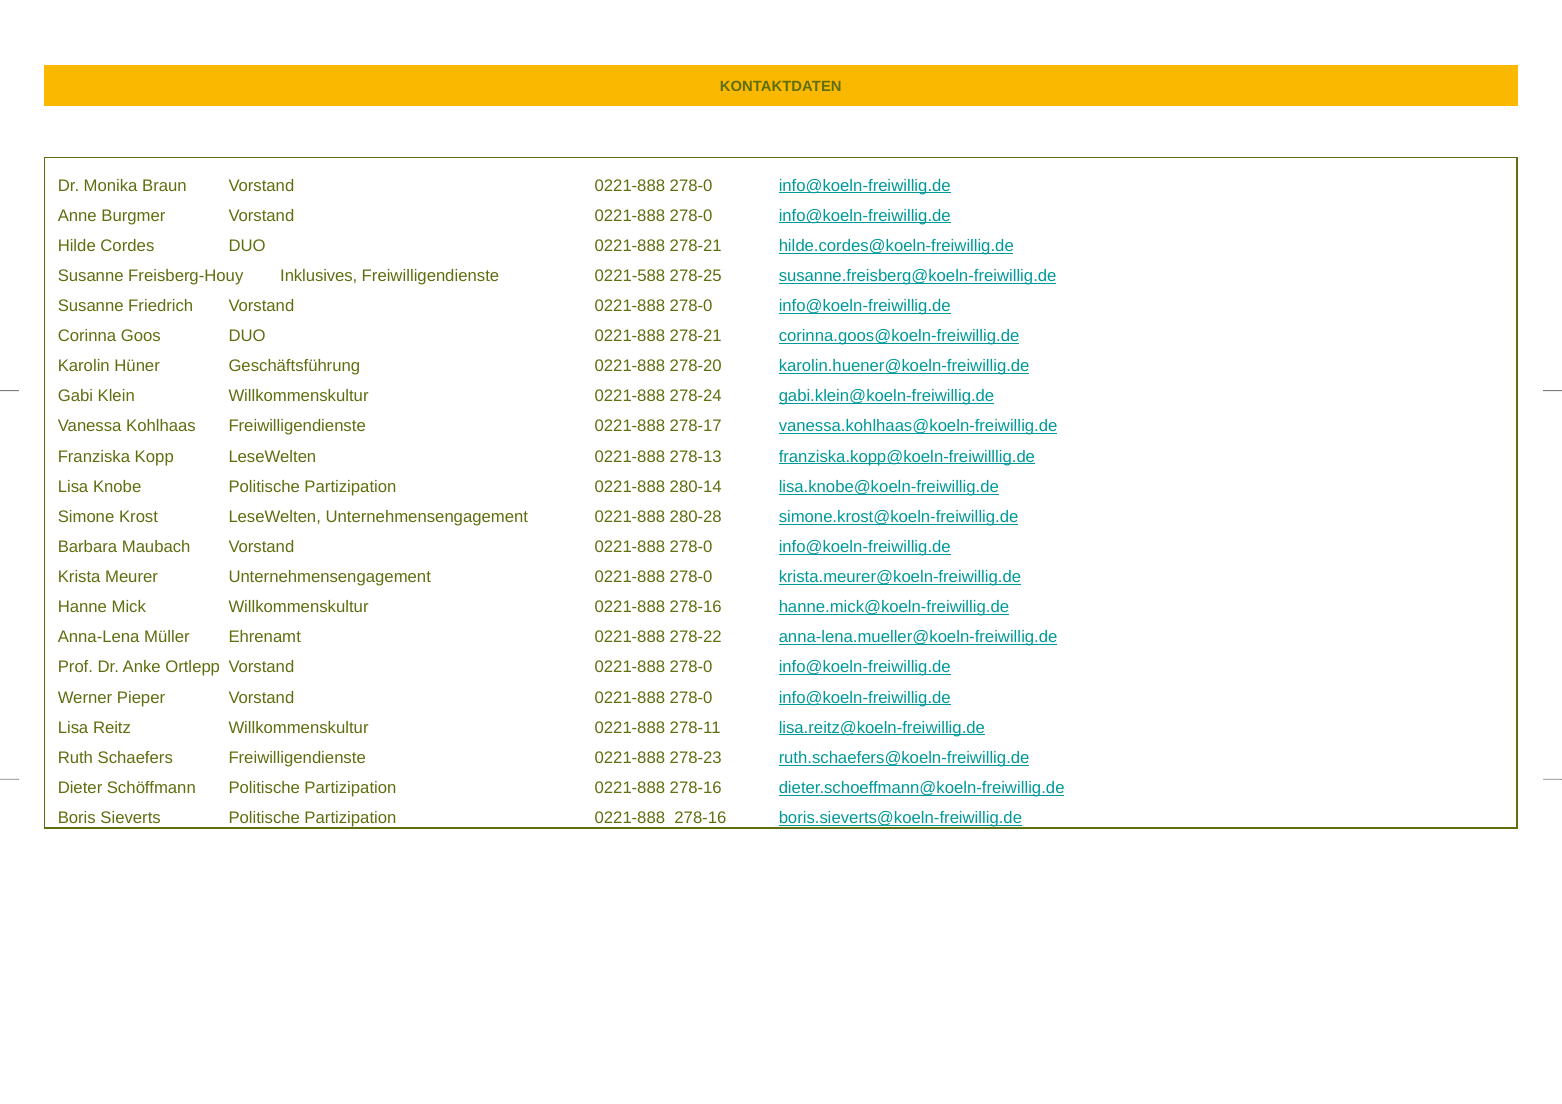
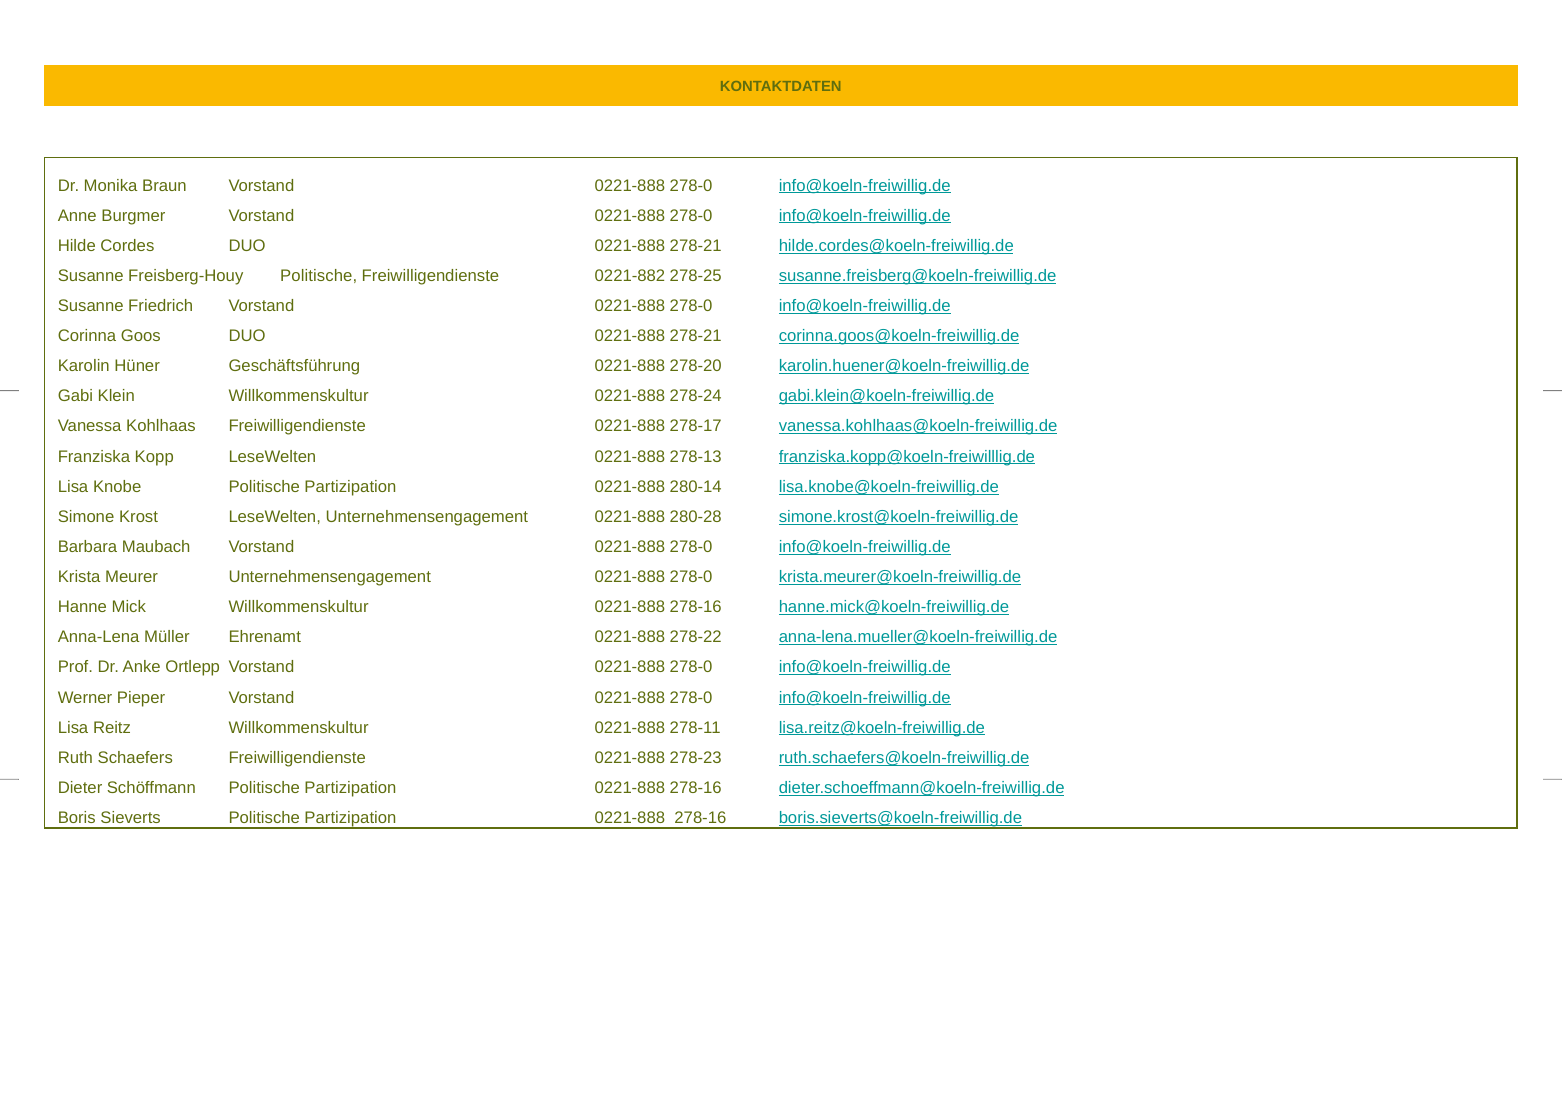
Freisberg-Houy Inklusives: Inklusives -> Politische
0221-588: 0221-588 -> 0221-882
